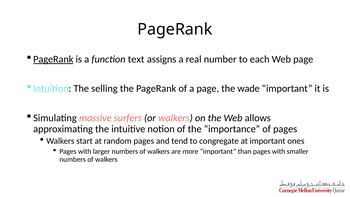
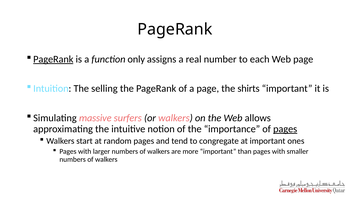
text: text -> only
wade: wade -> shirts
pages at (285, 129) underline: none -> present
